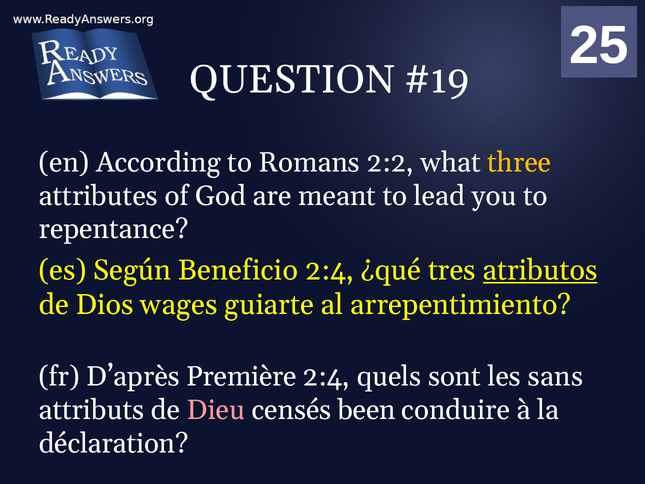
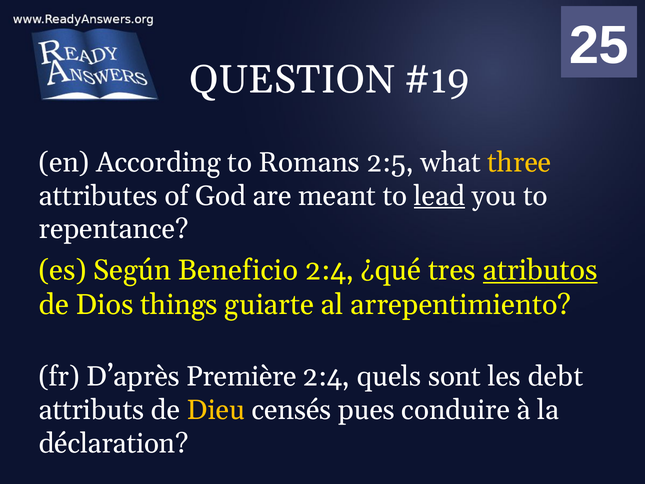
2:2: 2:2 -> 2:5
lead underline: none -> present
wages: wages -> things
sans: sans -> debt
Dieu colour: pink -> yellow
been: been -> pues
